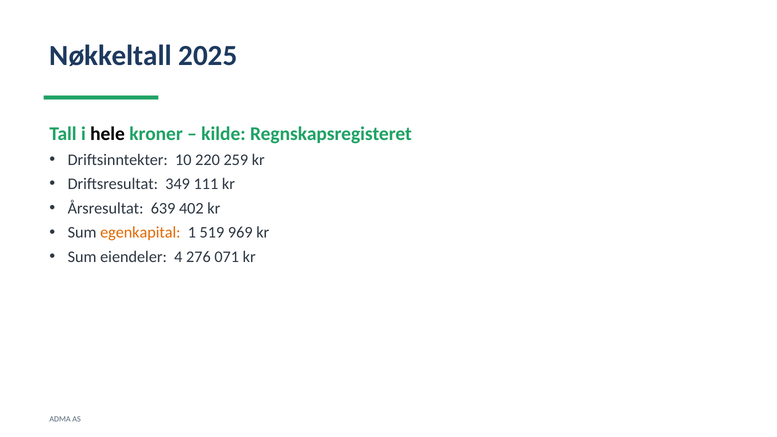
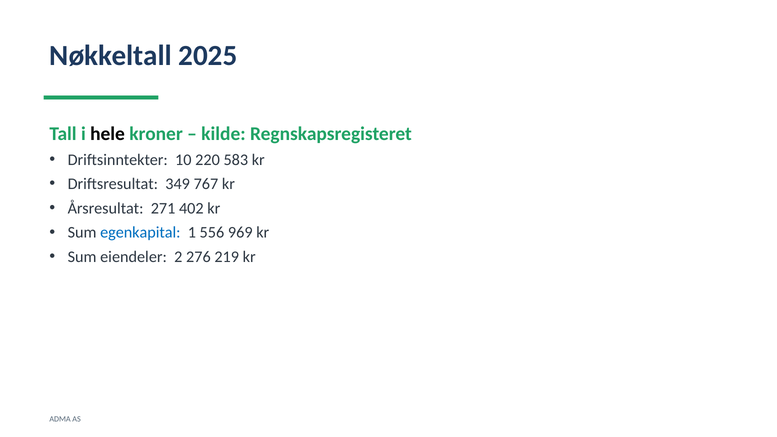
259: 259 -> 583
111: 111 -> 767
639: 639 -> 271
egenkapital colour: orange -> blue
519: 519 -> 556
4: 4 -> 2
071: 071 -> 219
